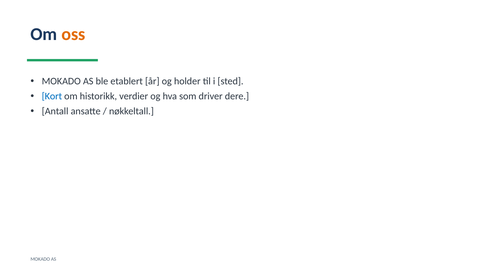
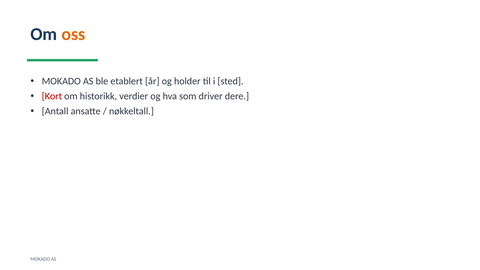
Kort colour: blue -> red
